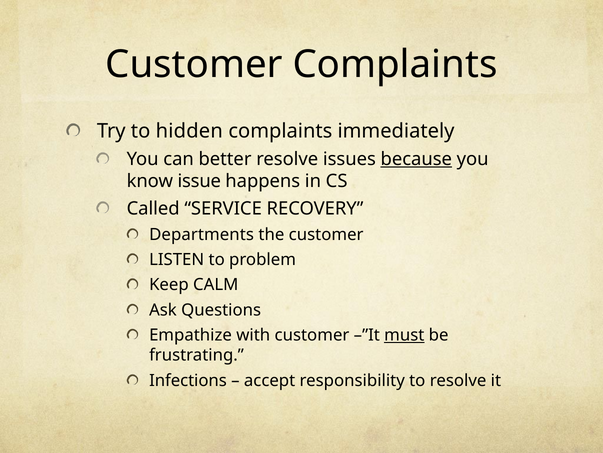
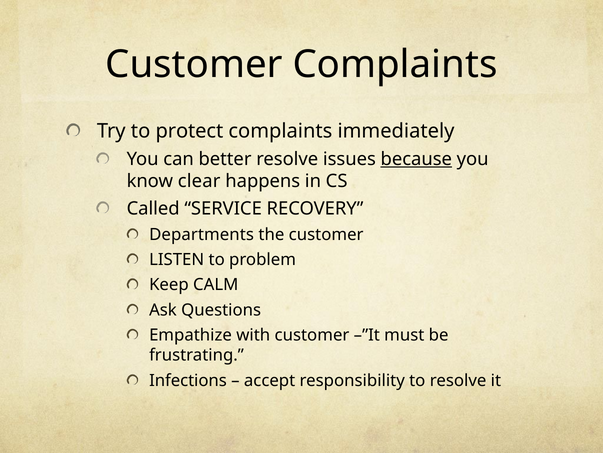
hidden: hidden -> protect
issue: issue -> clear
must underline: present -> none
